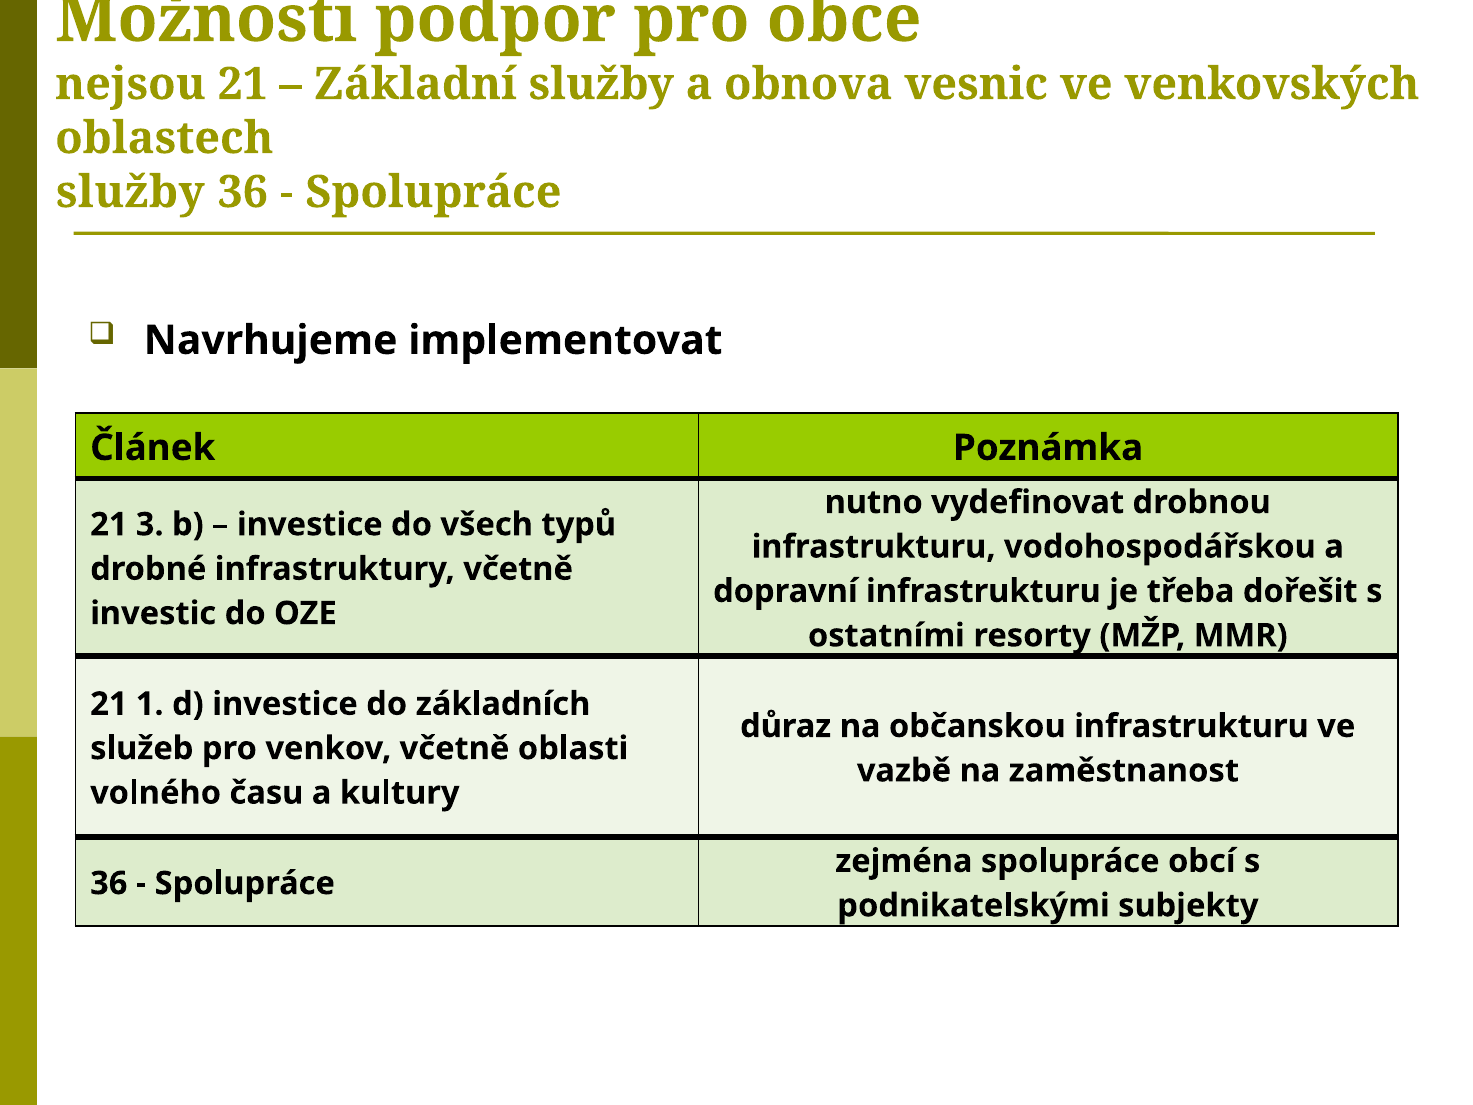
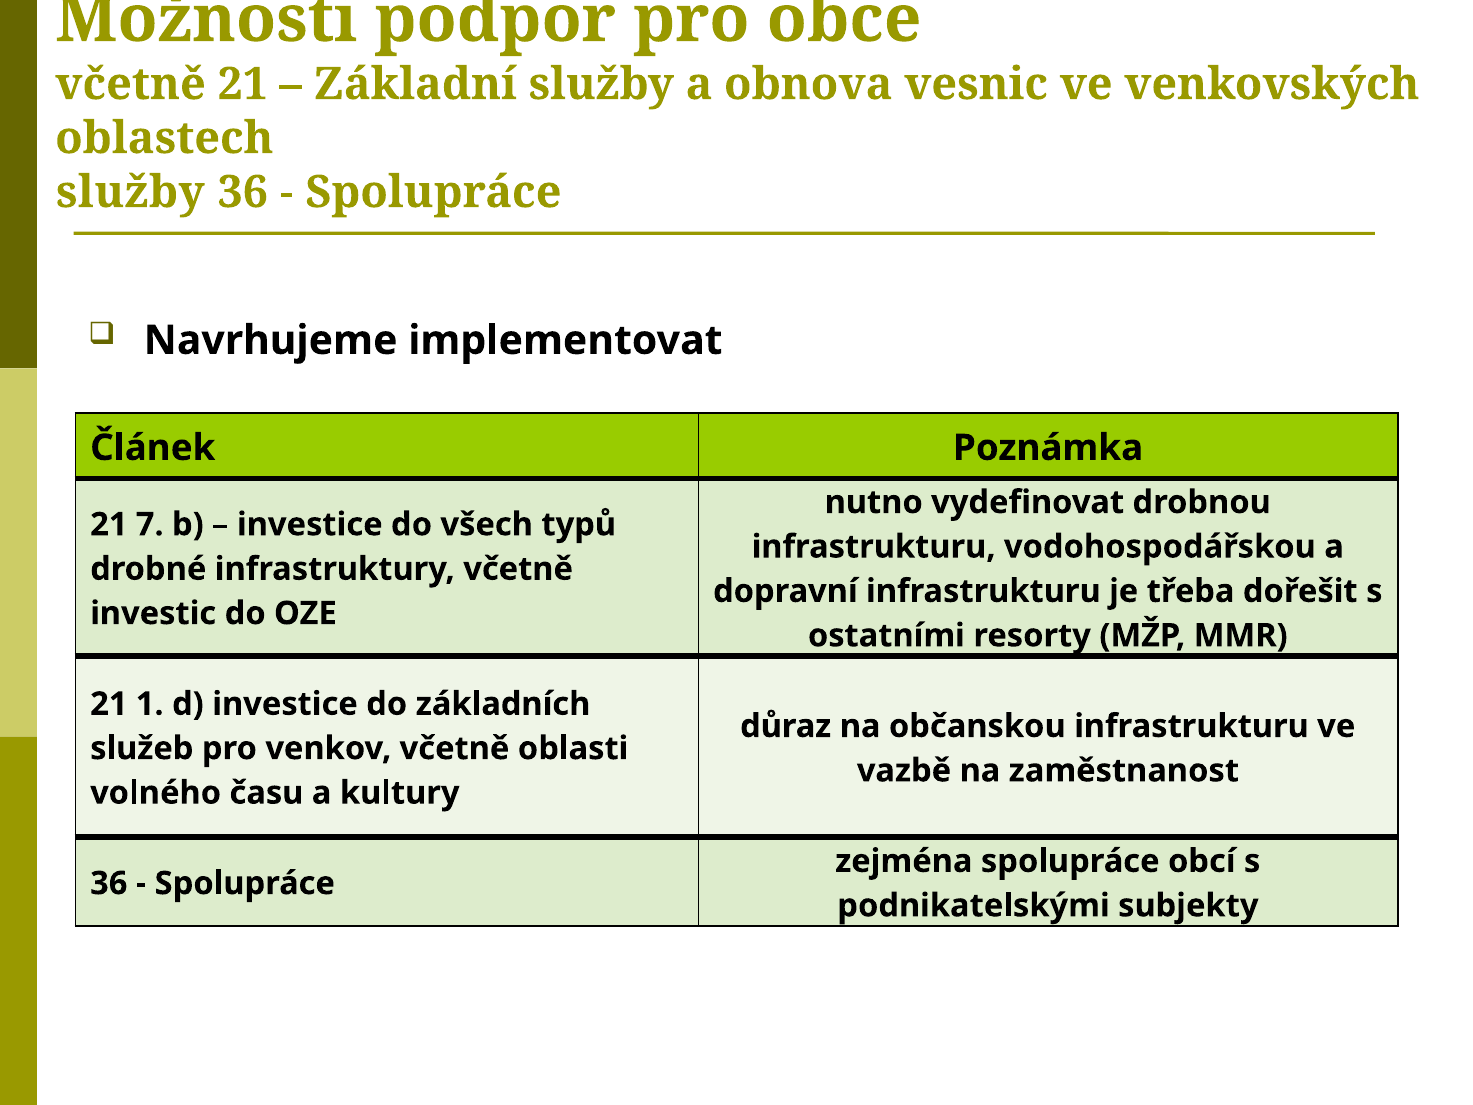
nejsou at (130, 84): nejsou -> včetně
3: 3 -> 7
